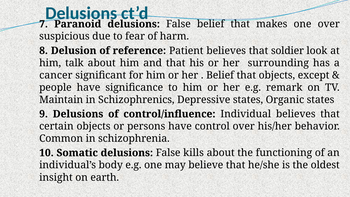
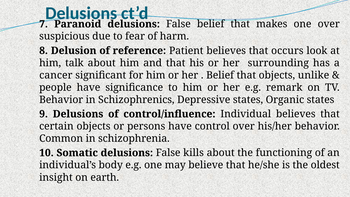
soldier: soldier -> occurs
except: except -> unlike
Maintain at (61, 100): Maintain -> Behavior
